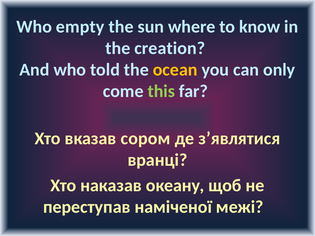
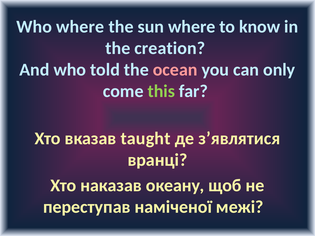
Who empty: empty -> where
ocean colour: yellow -> pink
сором: сором -> taught
